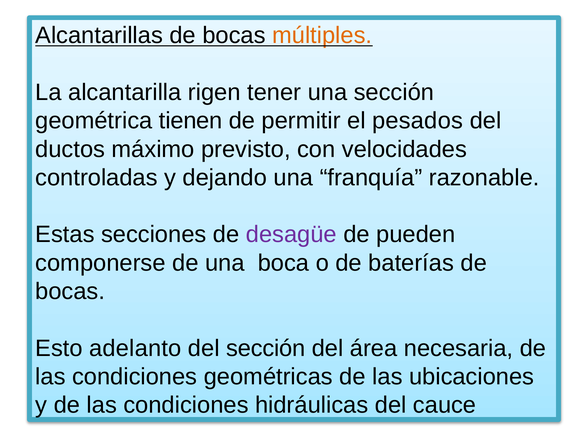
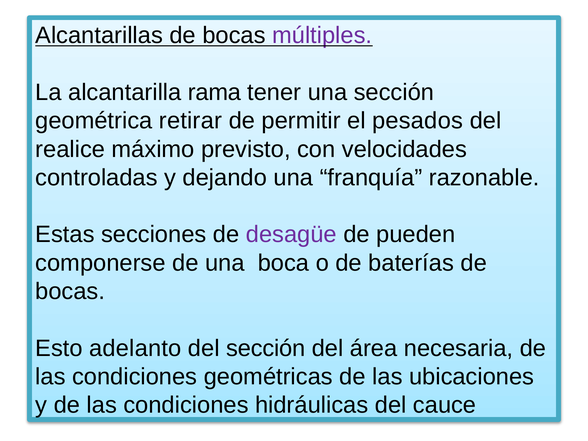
múltiples colour: orange -> purple
rigen: rigen -> rama
tienen: tienen -> retirar
ductos: ductos -> realice
